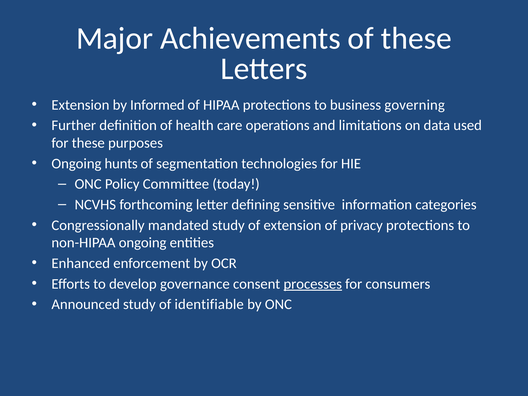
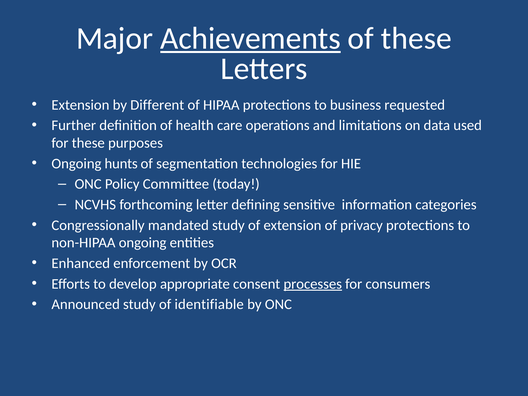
Achievements underline: none -> present
Informed: Informed -> Different
governing: governing -> requested
governance: governance -> appropriate
